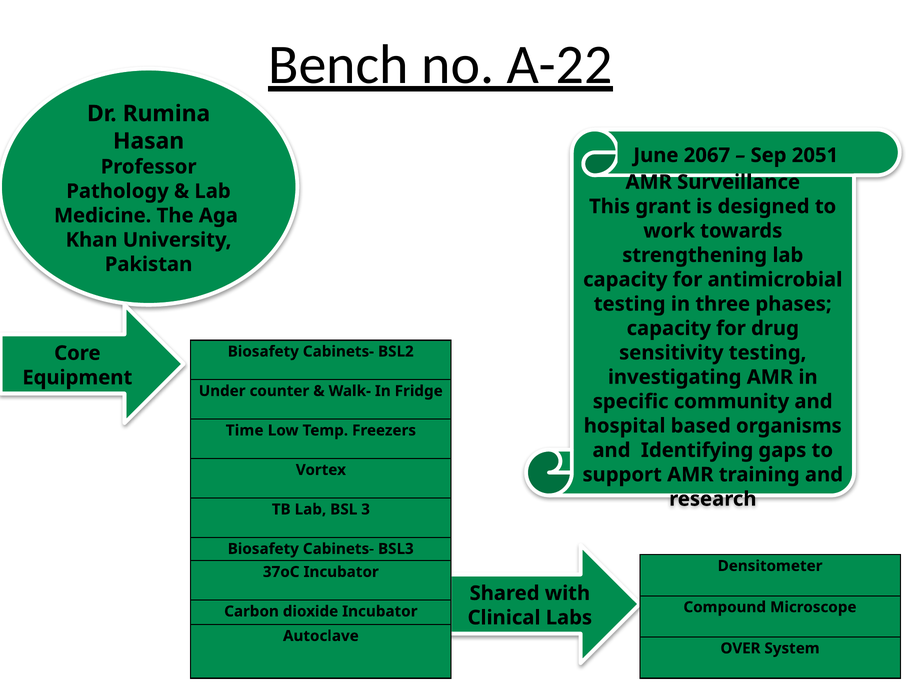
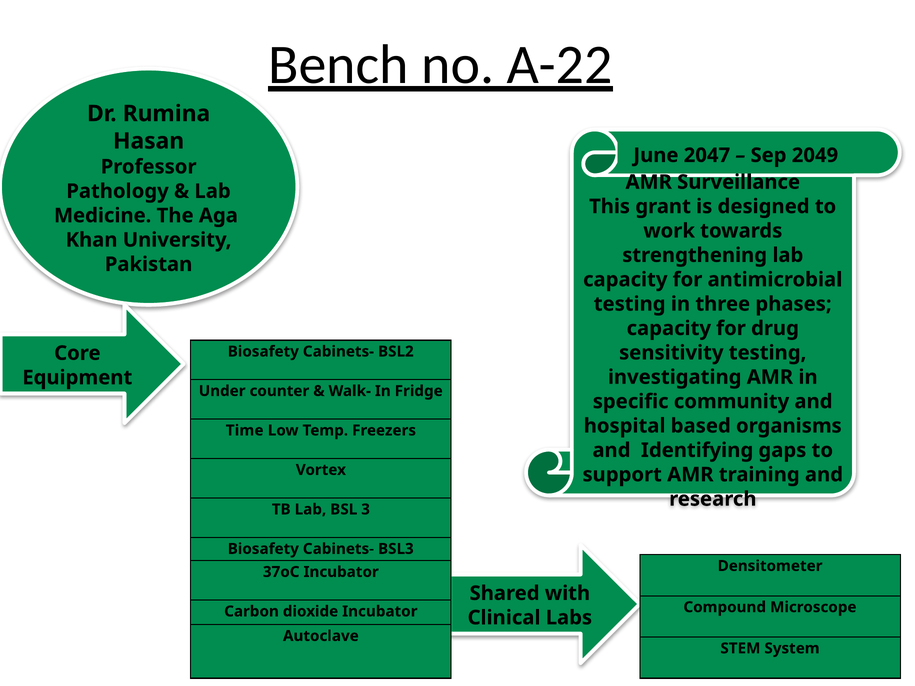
2067: 2067 -> 2047
2051: 2051 -> 2049
OVER: OVER -> STEM
